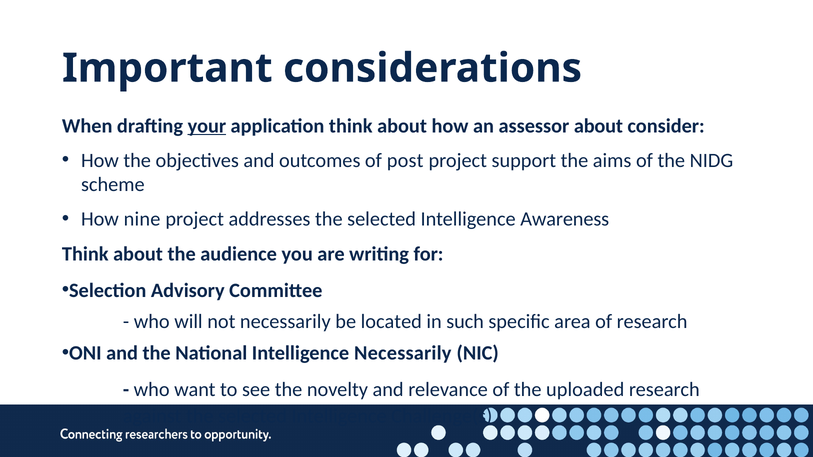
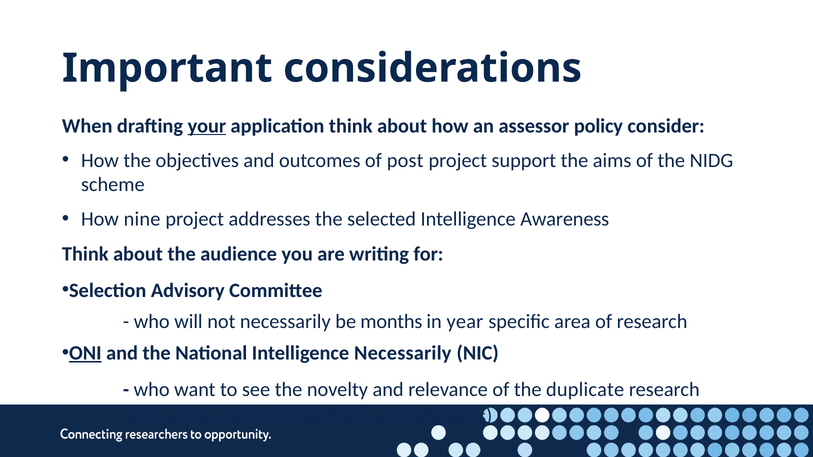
assessor about: about -> policy
located: located -> months
such: such -> year
ONI underline: none -> present
uploaded: uploaded -> duplicate
